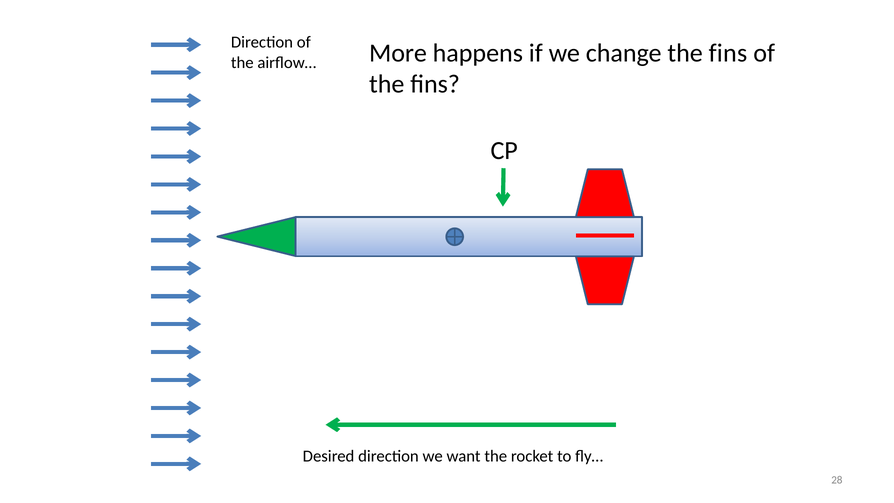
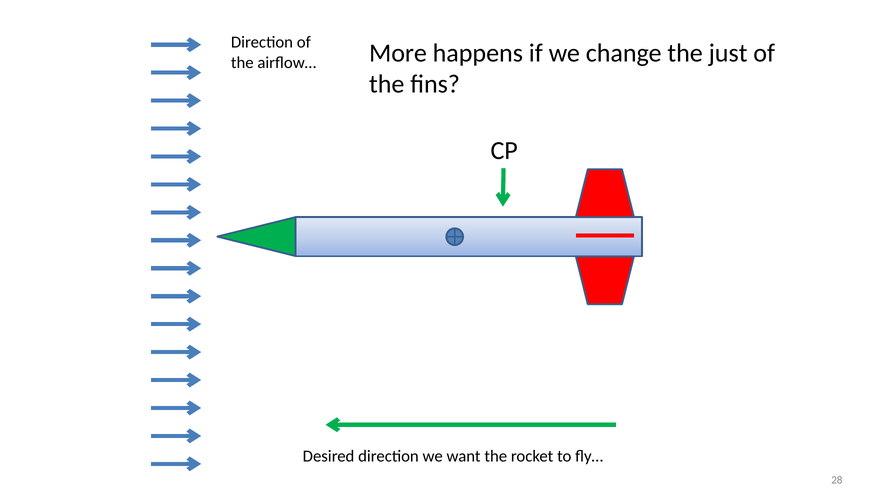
change the fins: fins -> just
